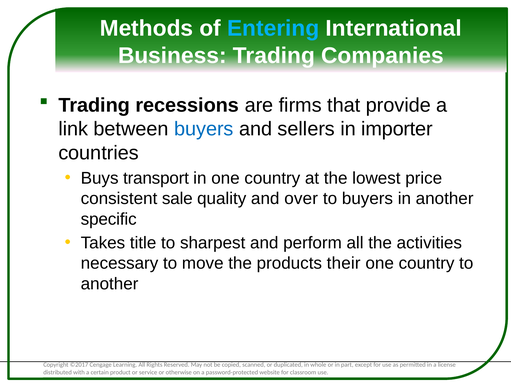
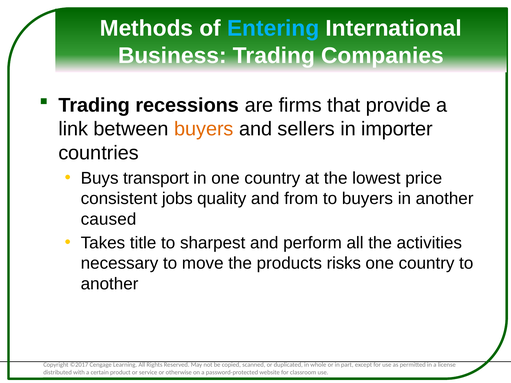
buyers at (204, 129) colour: blue -> orange
sale: sale -> jobs
over: over -> from
specific: specific -> caused
their: their -> risks
